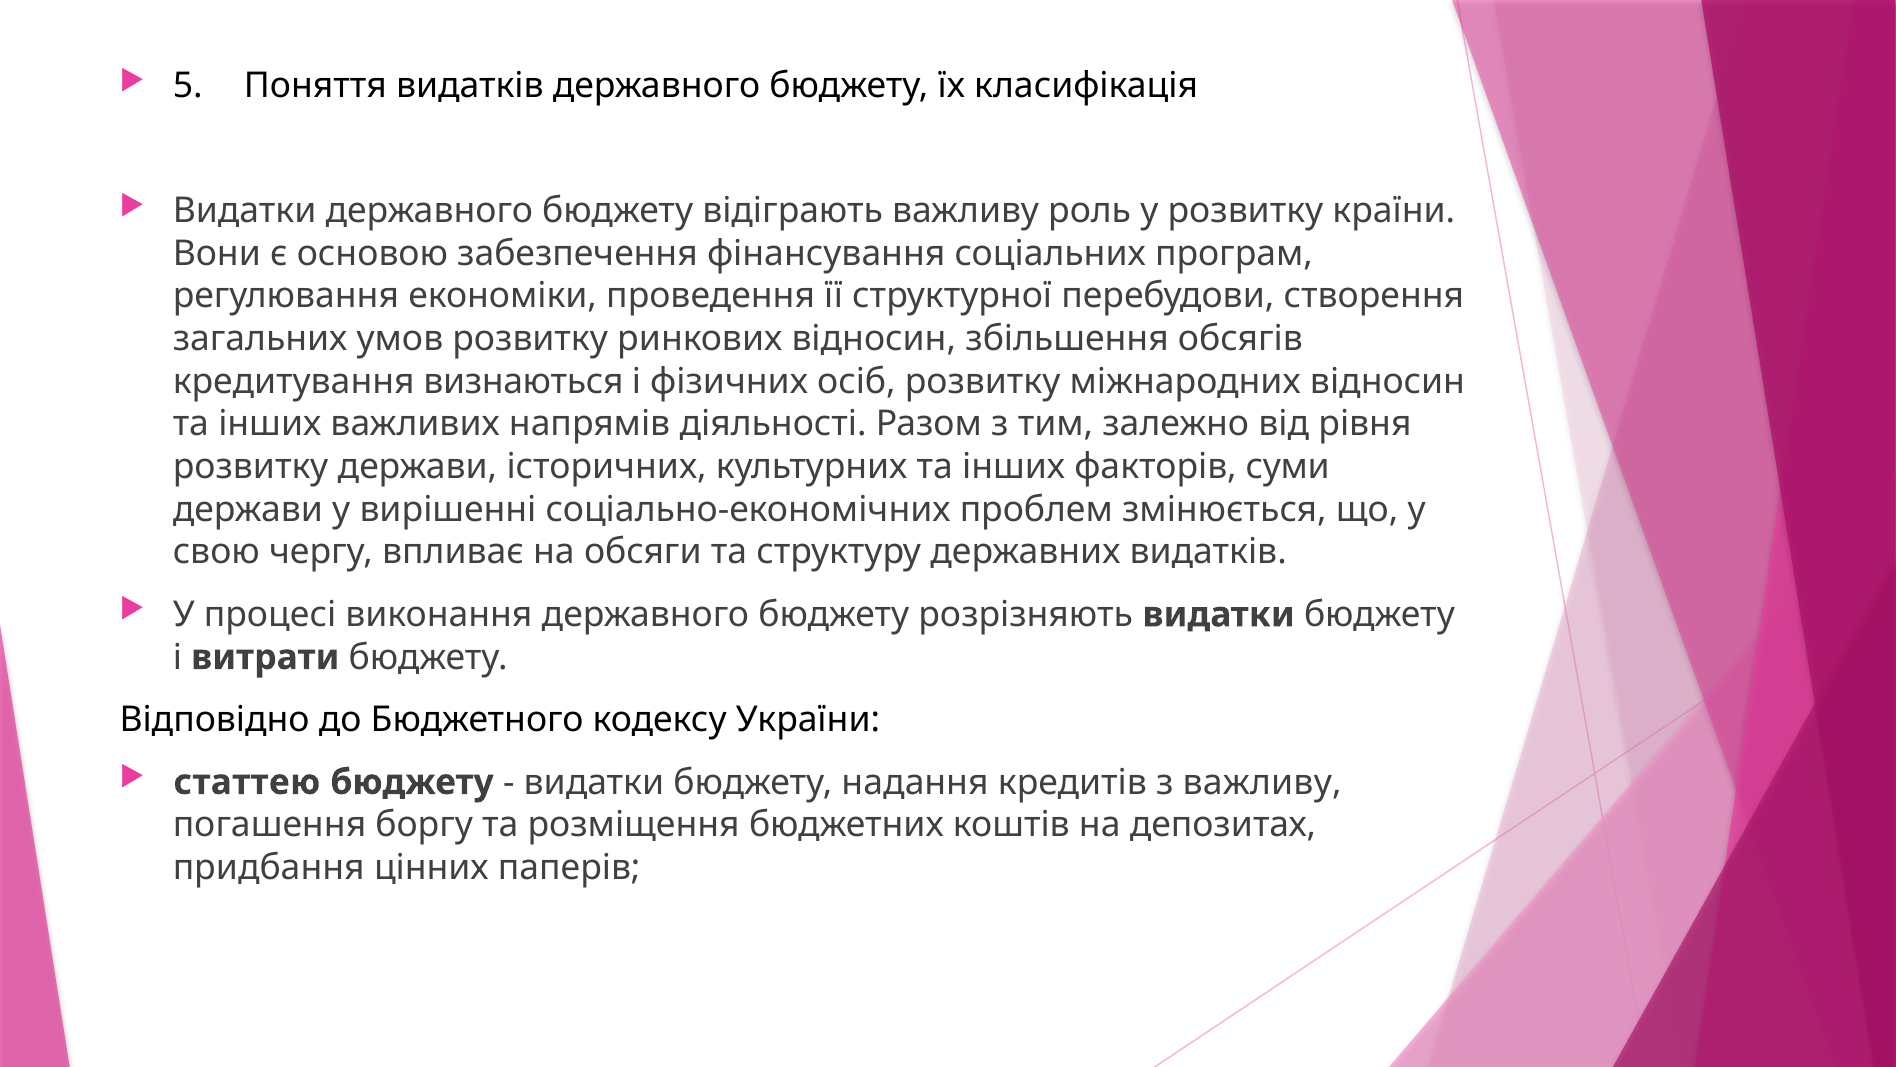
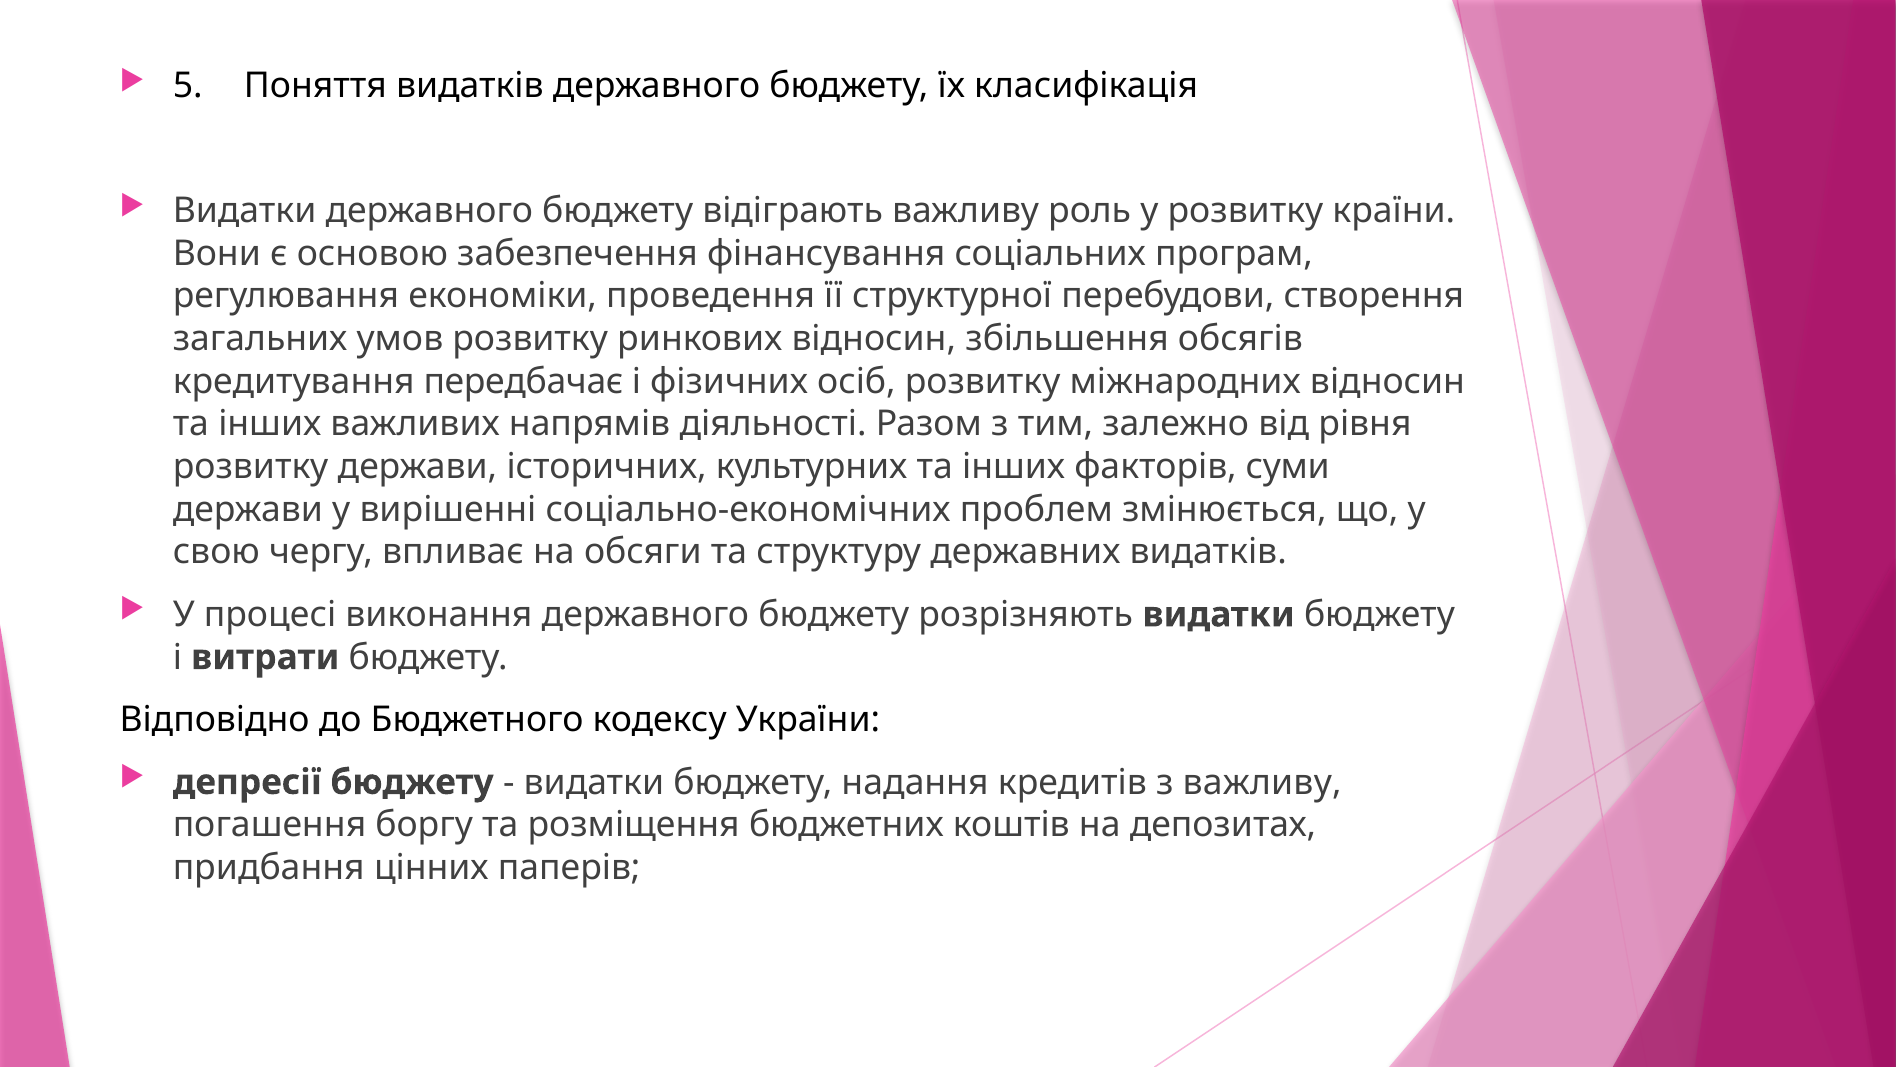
визнаються: визнаються -> передбачає
статтею: статтею -> депресії
